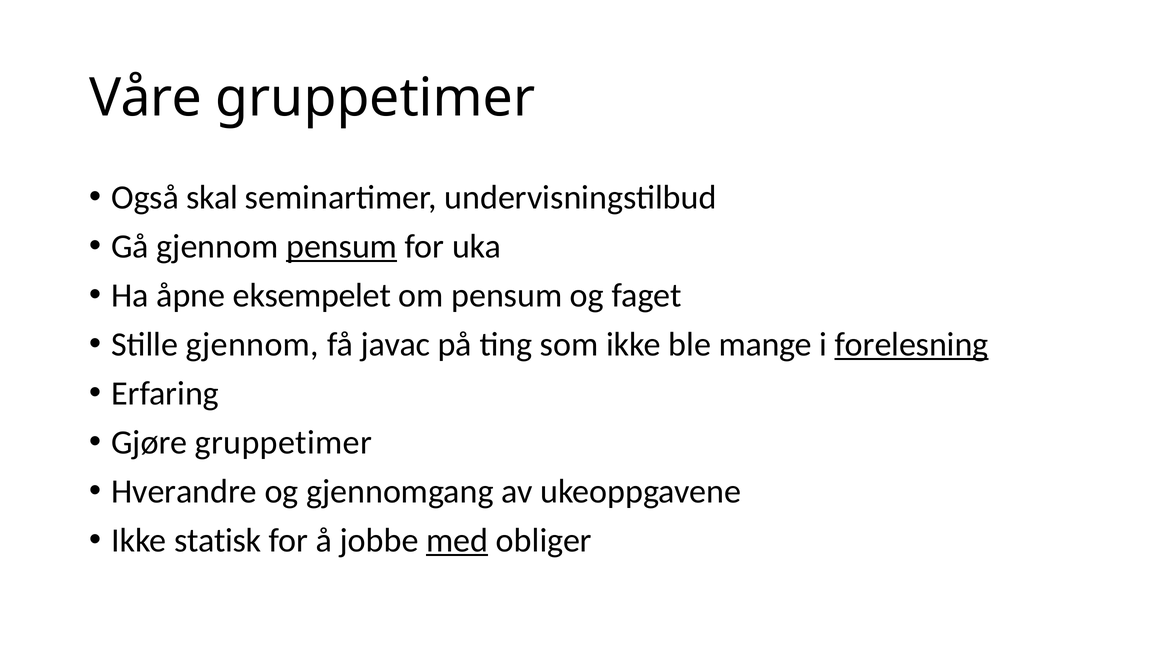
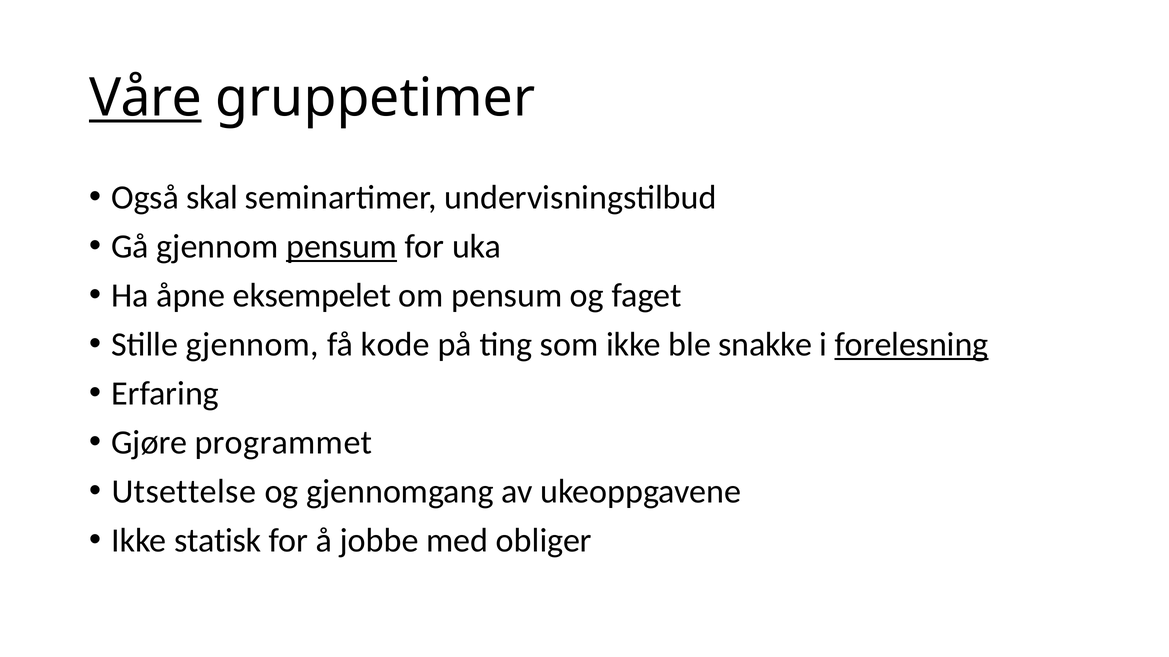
Våre underline: none -> present
javac: javac -> kode
mange: mange -> snakke
Gjøre gruppetimer: gruppetimer -> programmet
Hverandre: Hverandre -> Utsettelse
med underline: present -> none
